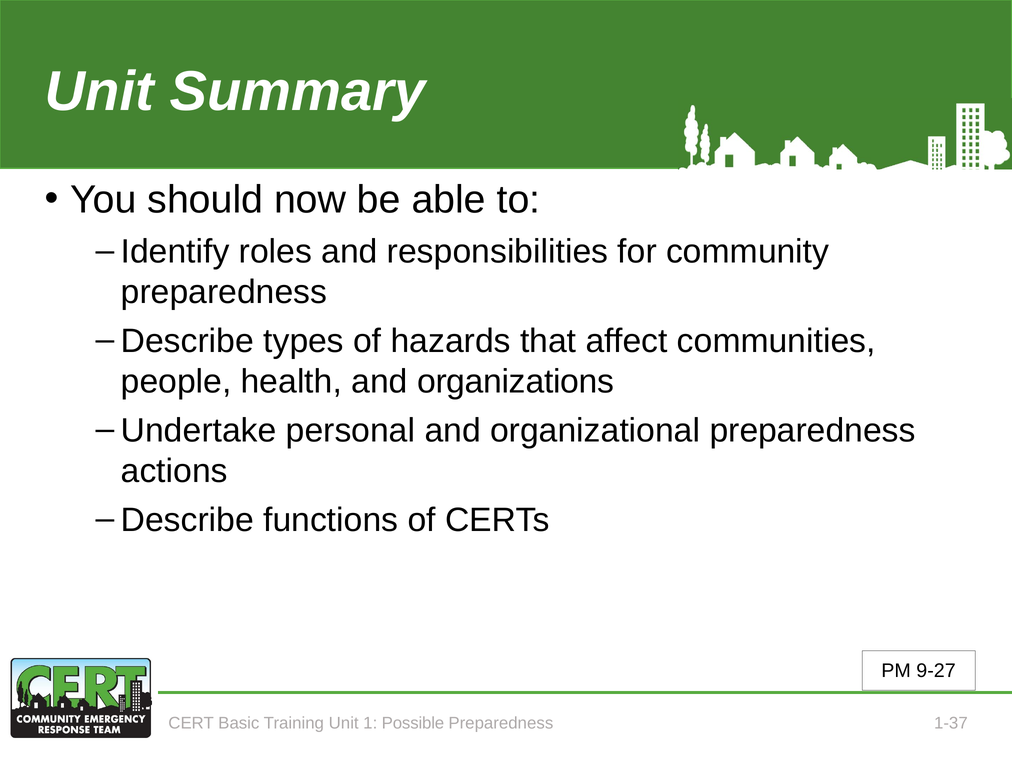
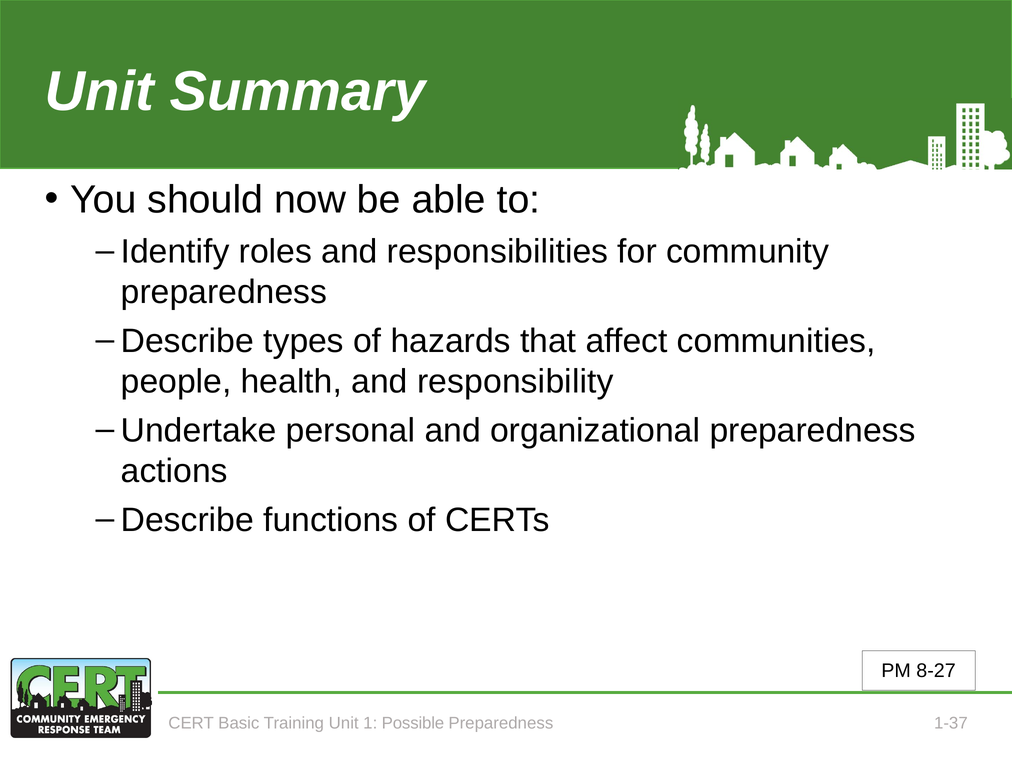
organizations: organizations -> responsibility
9-27: 9-27 -> 8-27
